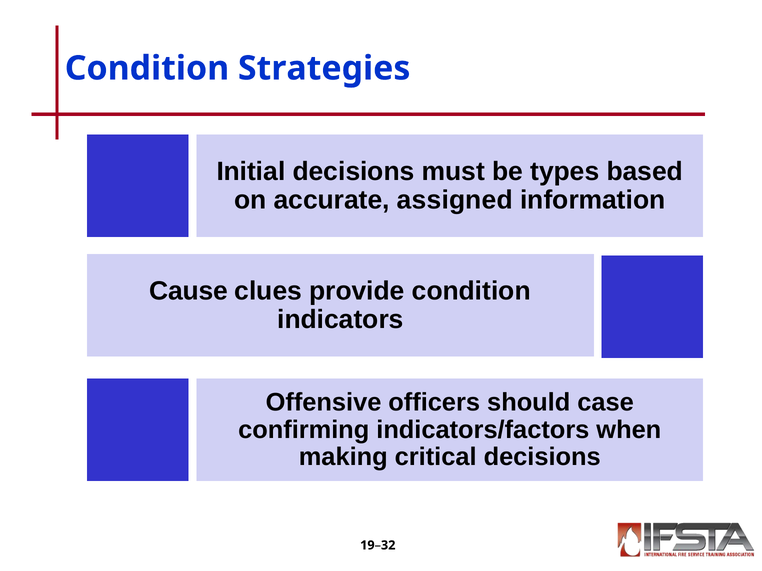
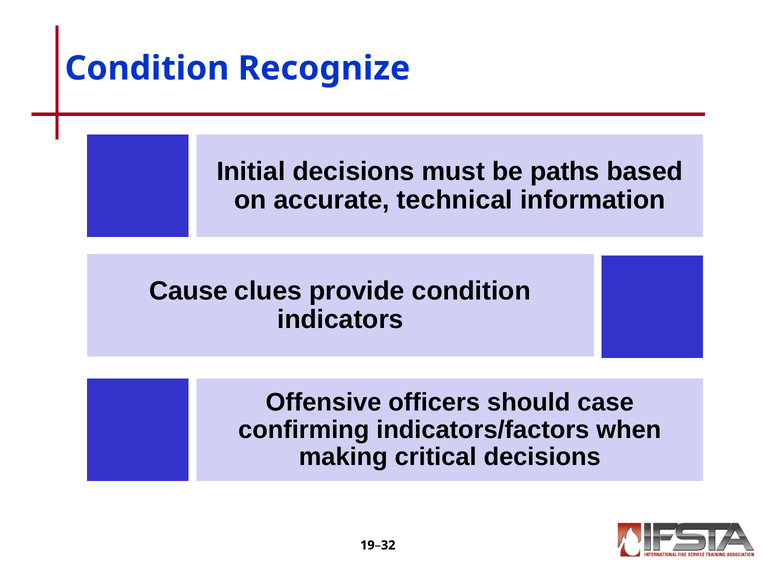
Strategies: Strategies -> Recognize
types: types -> paths
assigned: assigned -> technical
